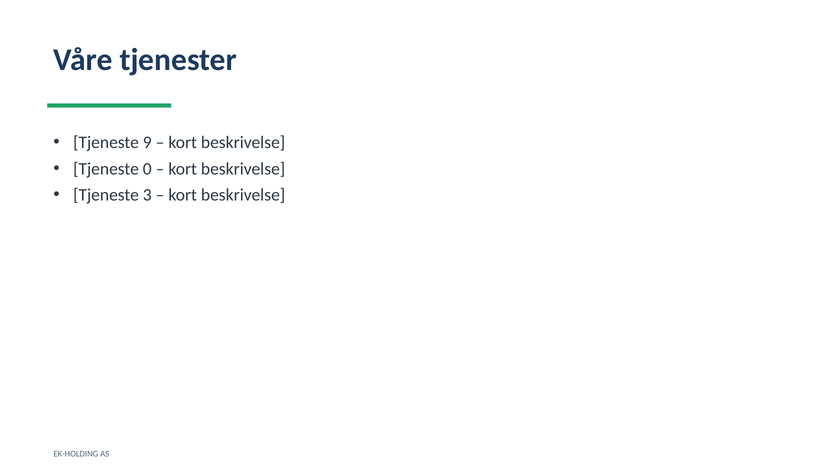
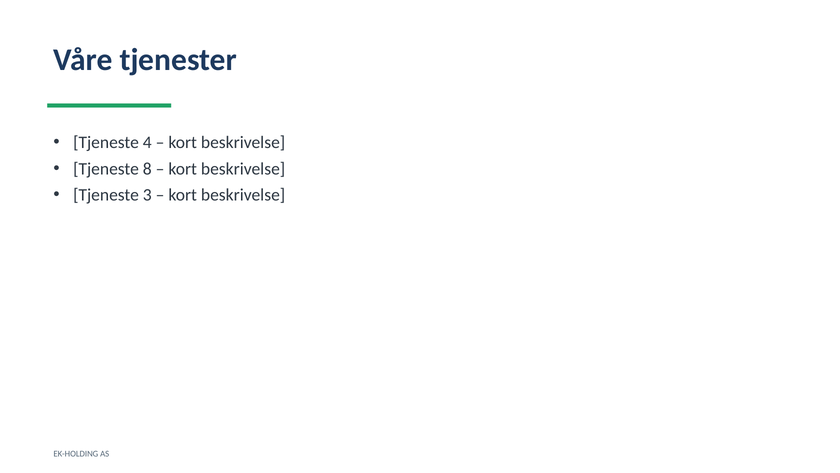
9: 9 -> 4
0: 0 -> 8
